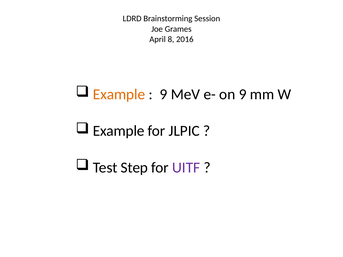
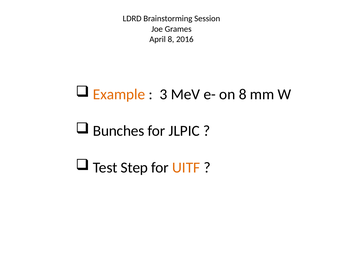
9 at (164, 94): 9 -> 3
on 9: 9 -> 8
Example at (119, 131): Example -> Bunches
UITF colour: purple -> orange
